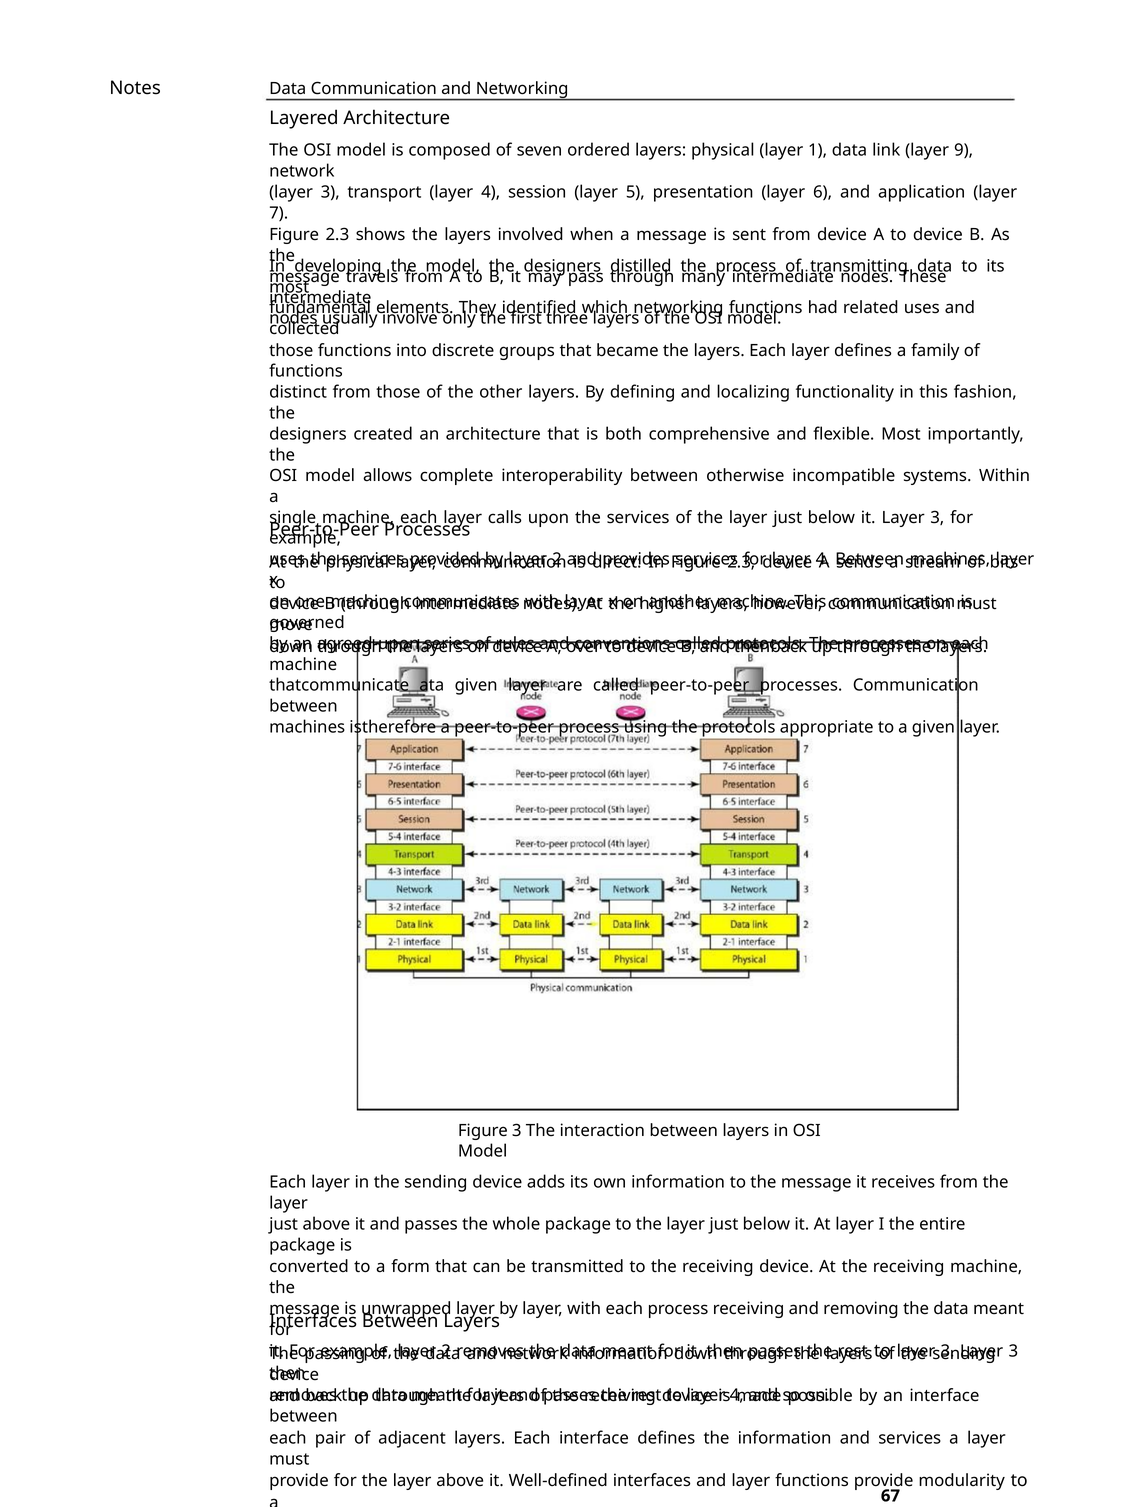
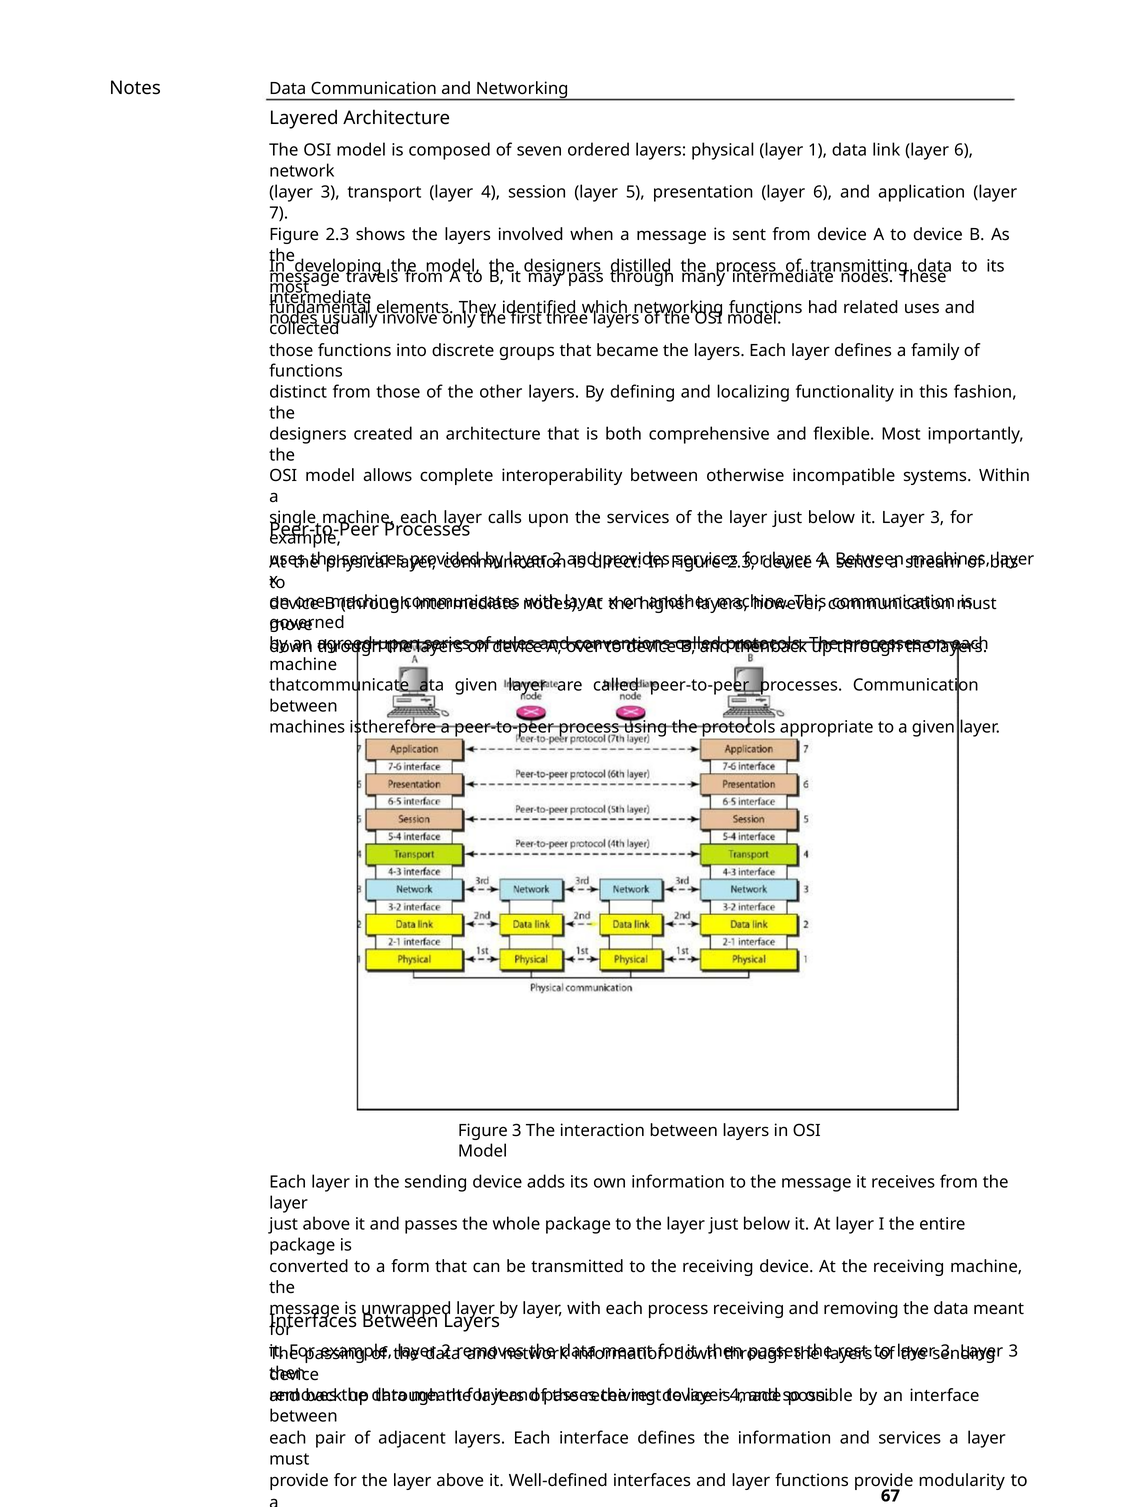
link layer 9: 9 -> 6
